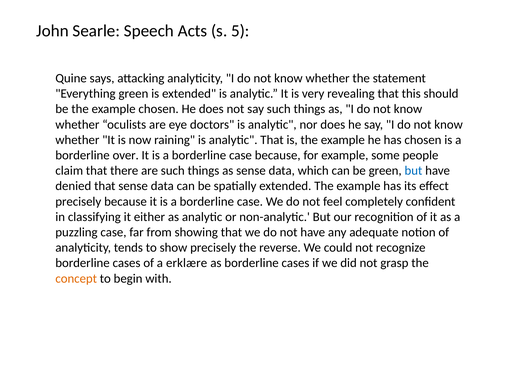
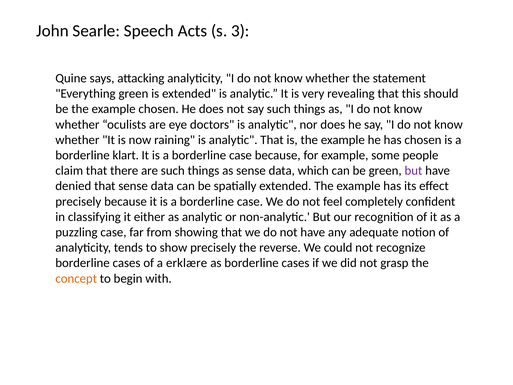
5: 5 -> 3
over: over -> klart
but at (413, 171) colour: blue -> purple
